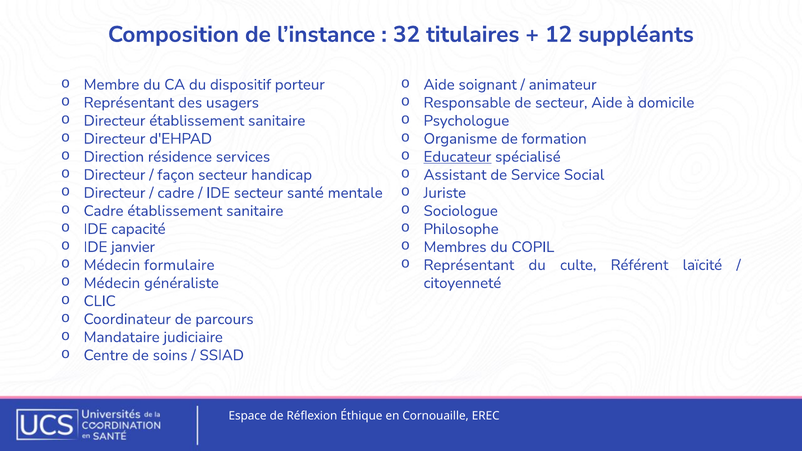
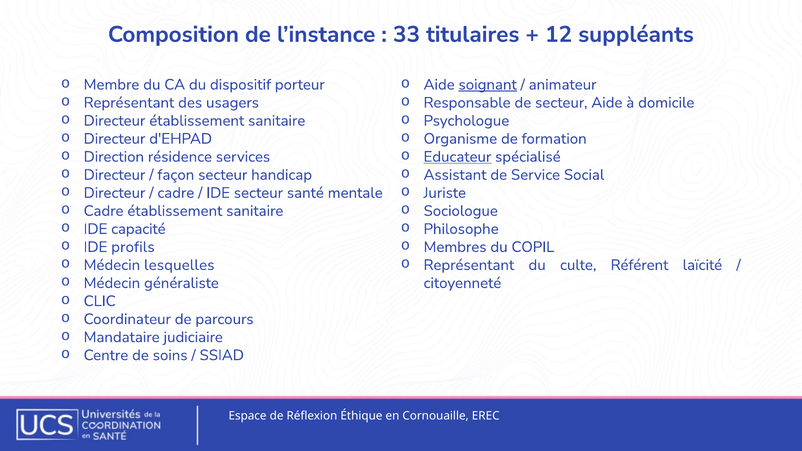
32: 32 -> 33
soignant underline: none -> present
janvier: janvier -> profils
formulaire: formulaire -> lesquelles
